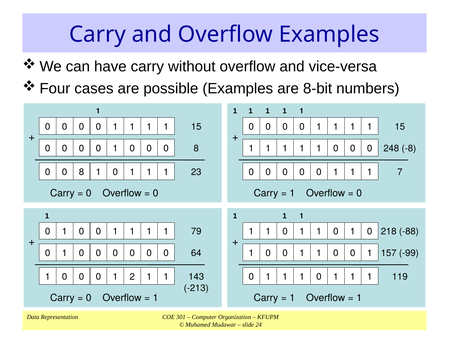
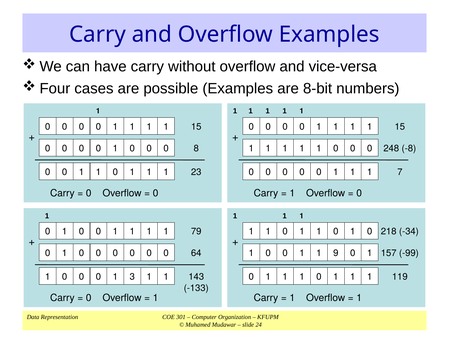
8 at (81, 172): 8 -> 1
-88: -88 -> -34
0 at (336, 253): 0 -> 9
2: 2 -> 3
-213: -213 -> -133
